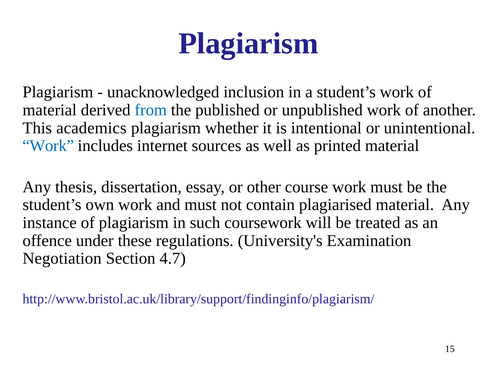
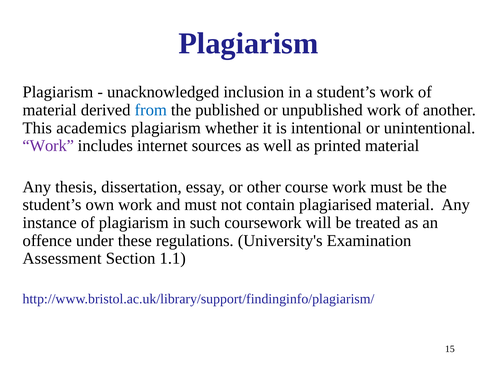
Work at (48, 146) colour: blue -> purple
Negotiation: Negotiation -> Assessment
4.7: 4.7 -> 1.1
